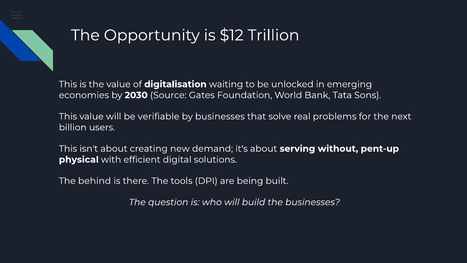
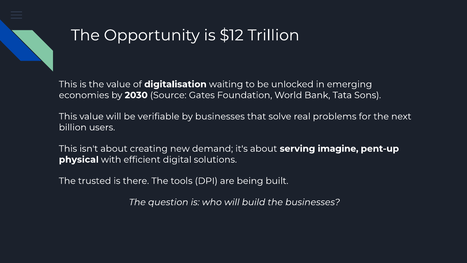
without: without -> imagine
behind: behind -> trusted
